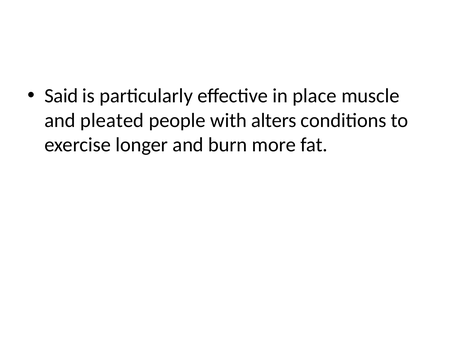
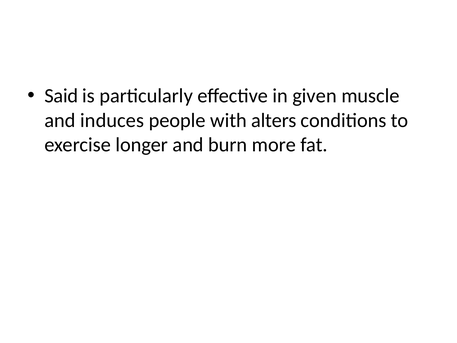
place: place -> given
pleated: pleated -> induces
